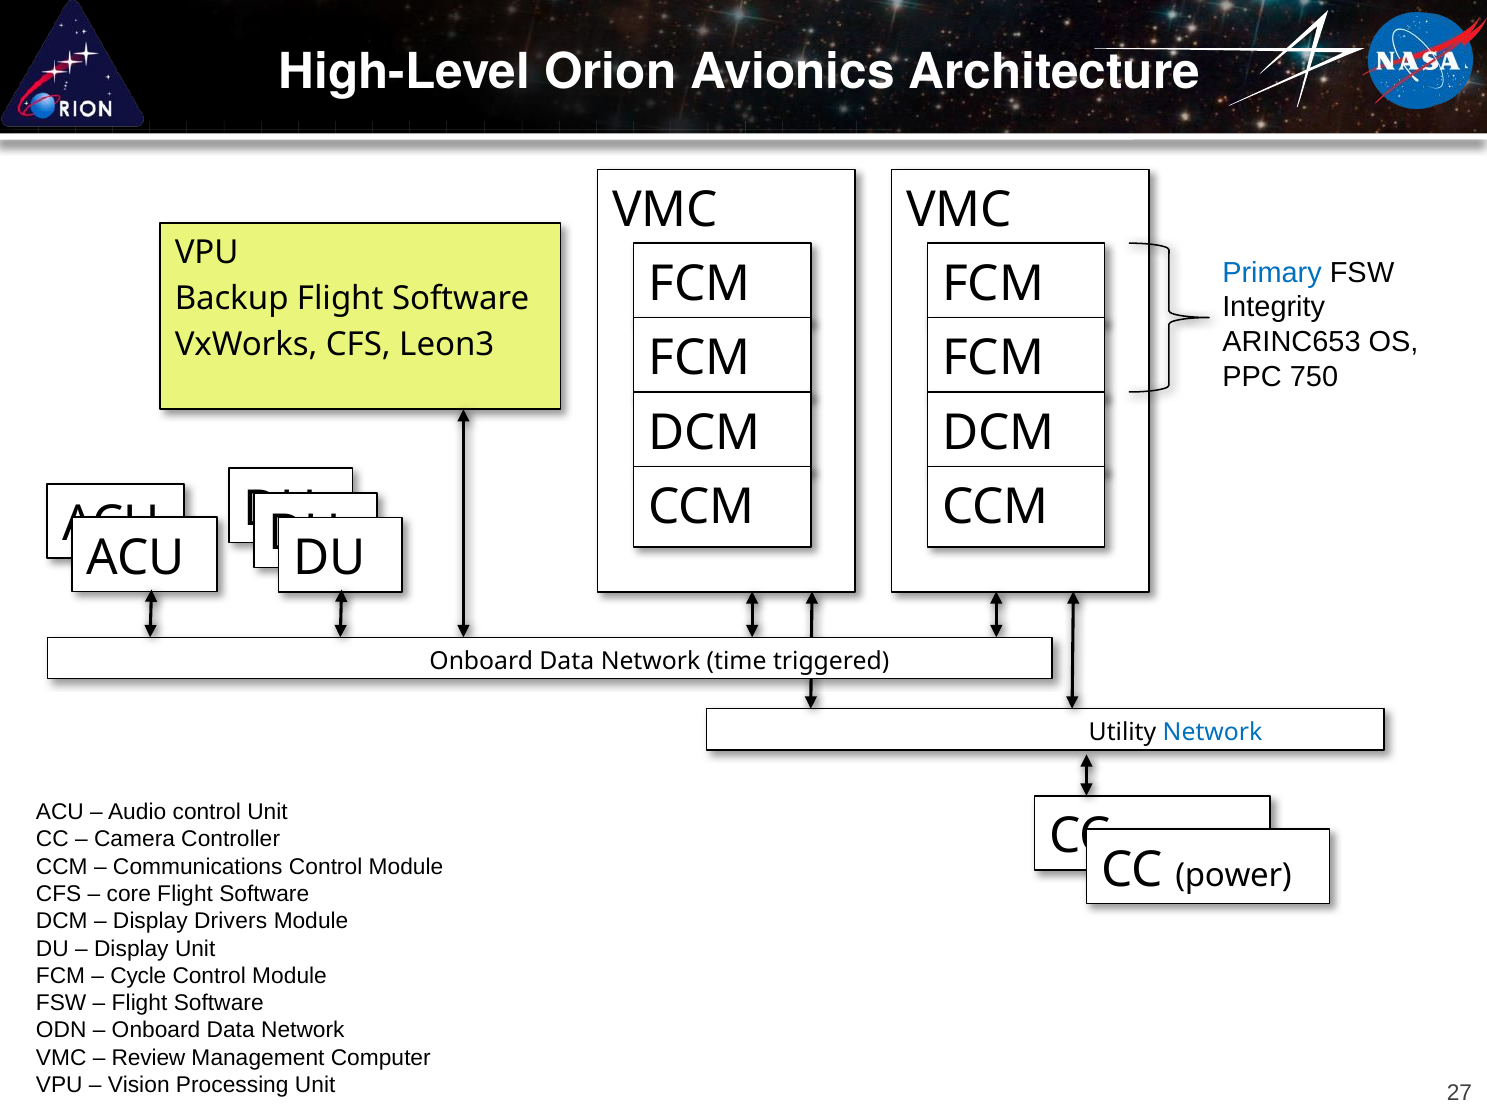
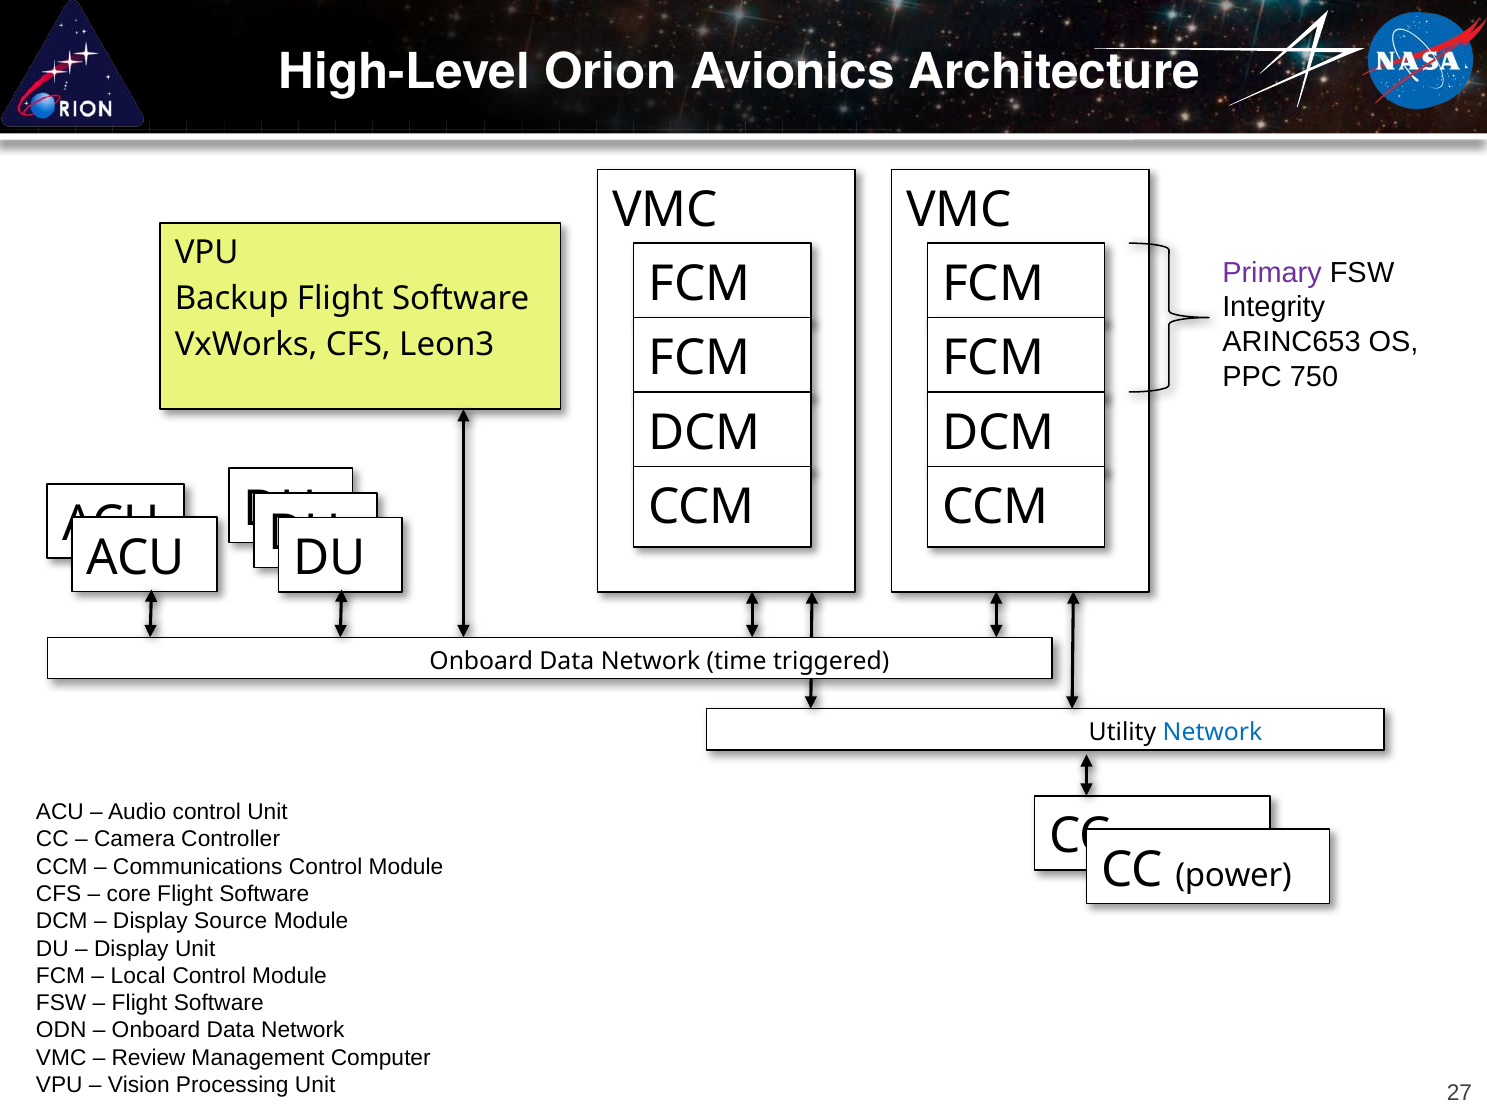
Primary colour: blue -> purple
Drivers: Drivers -> Source
Cycle: Cycle -> Local
